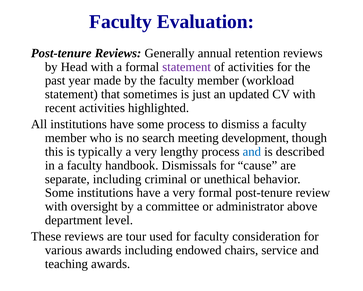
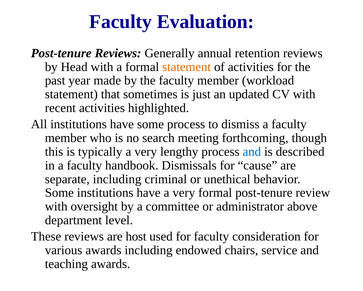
statement at (187, 67) colour: purple -> orange
development: development -> forthcoming
tour: tour -> host
